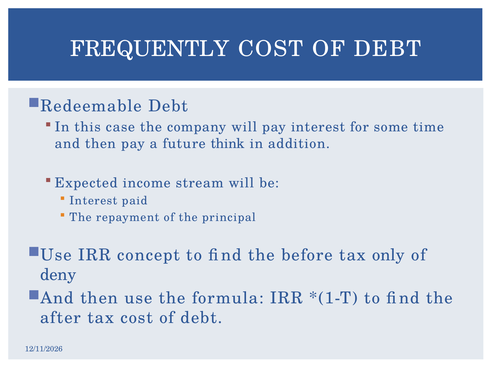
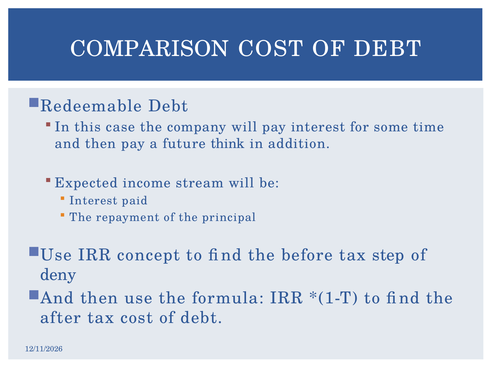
FREQUENTLY: FREQUENTLY -> COMPARISON
only: only -> step
